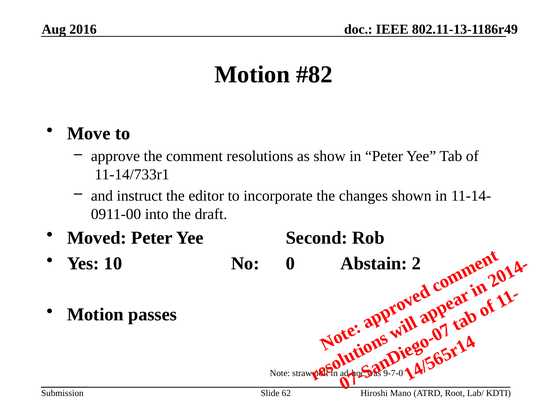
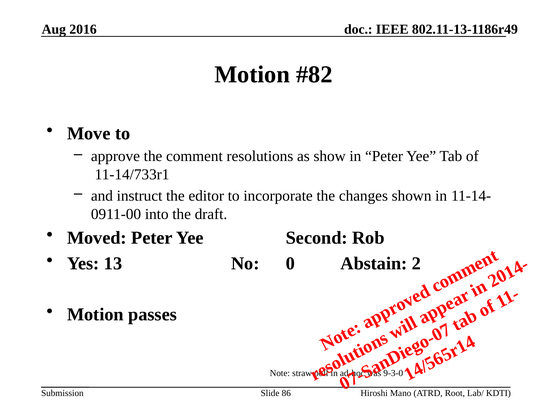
10: 10 -> 13
9-7-0: 9-7-0 -> 9-3-0
62: 62 -> 86
